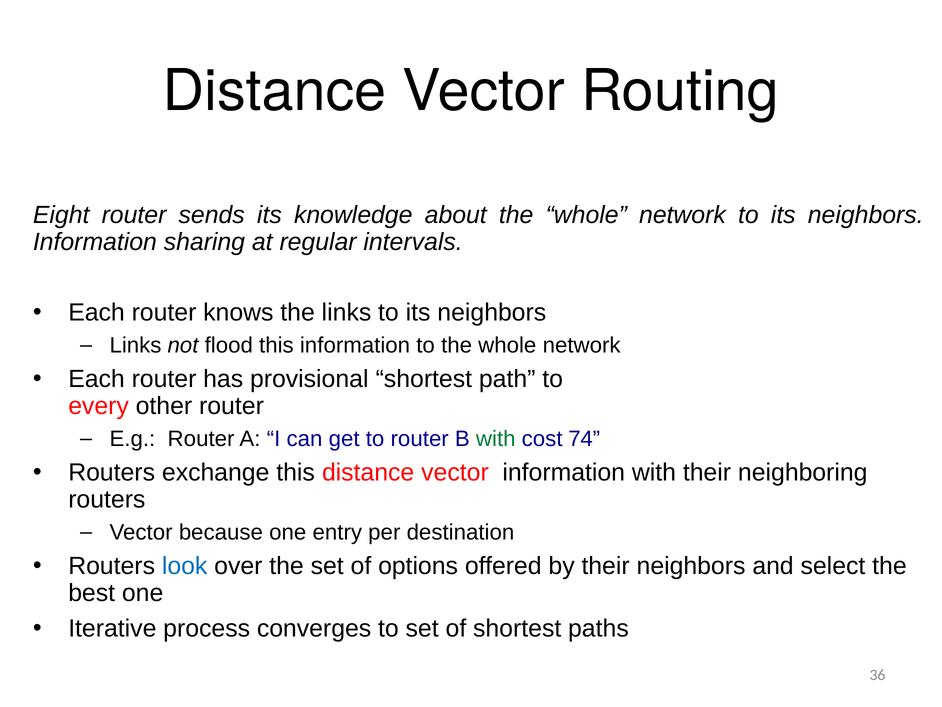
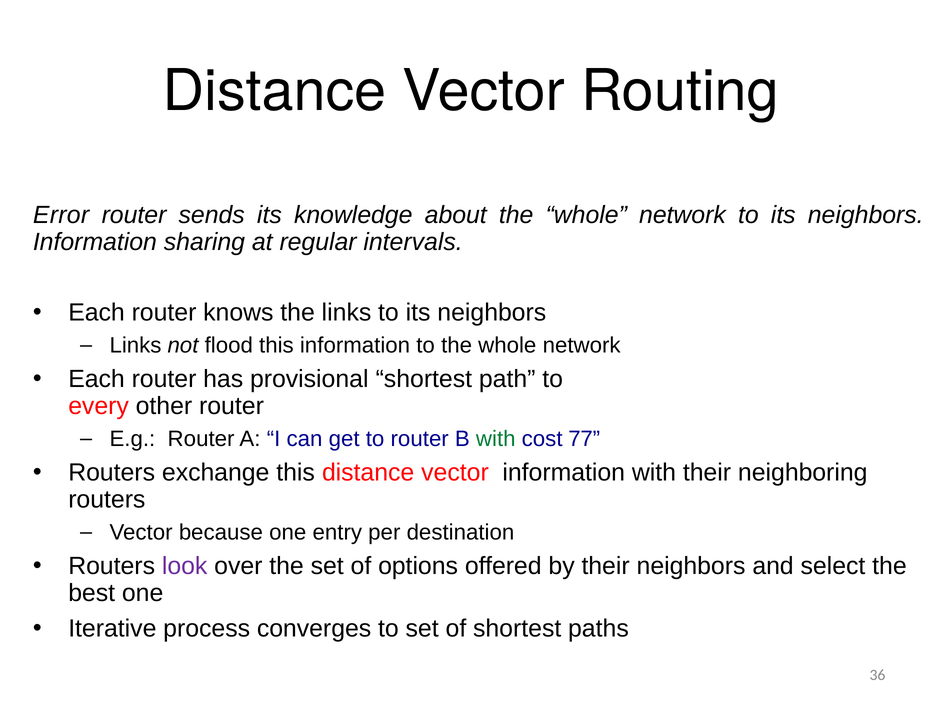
Eight: Eight -> Error
74: 74 -> 77
look colour: blue -> purple
